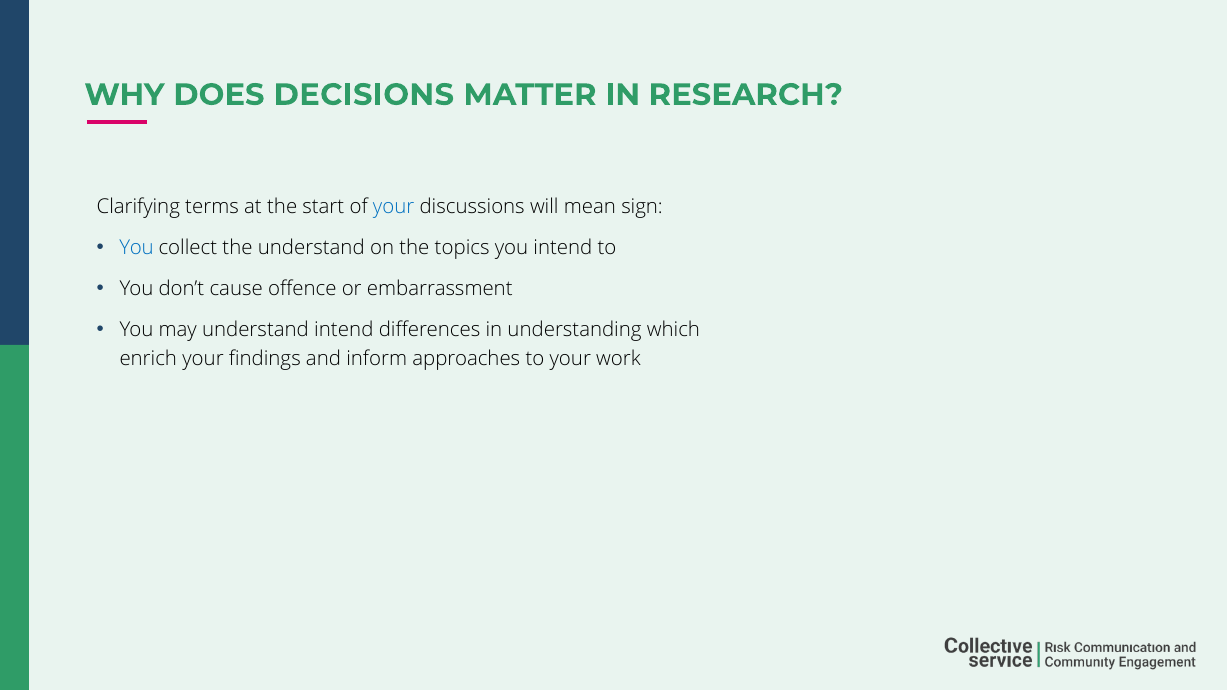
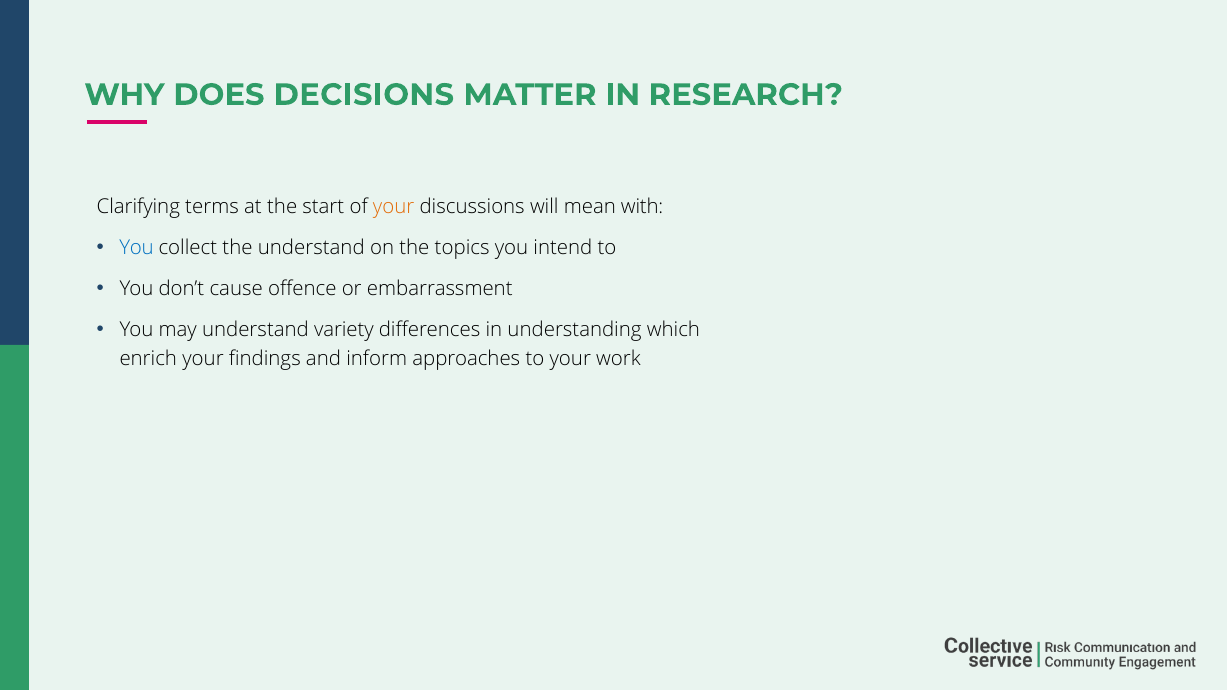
your at (394, 207) colour: blue -> orange
sign: sign -> with
understand intend: intend -> variety
